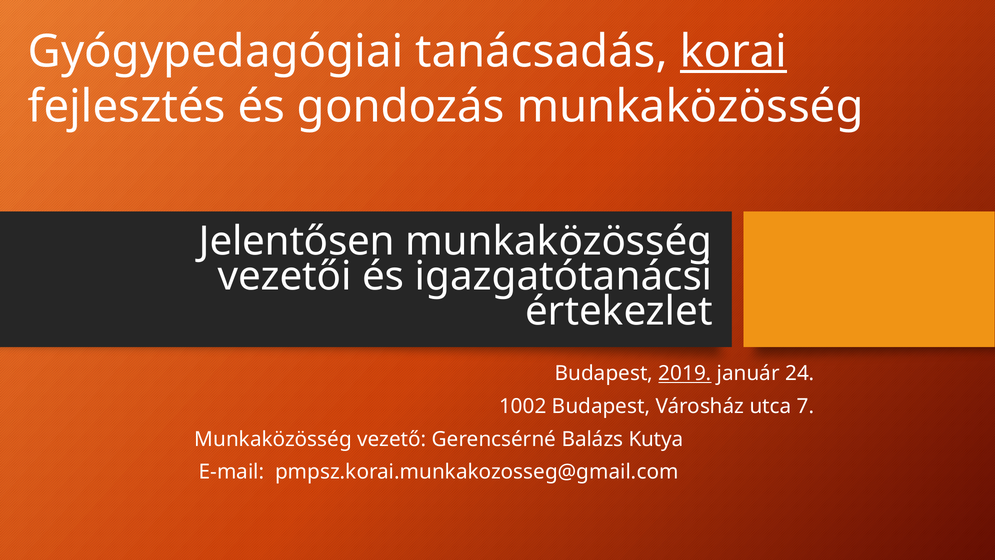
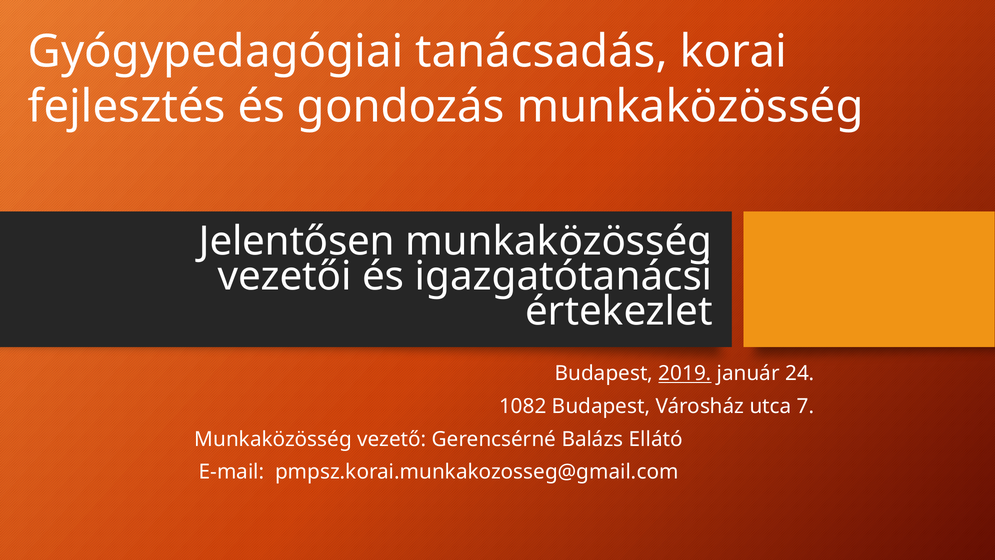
korai underline: present -> none
1002: 1002 -> 1082
Kutya: Kutya -> Ellátó
